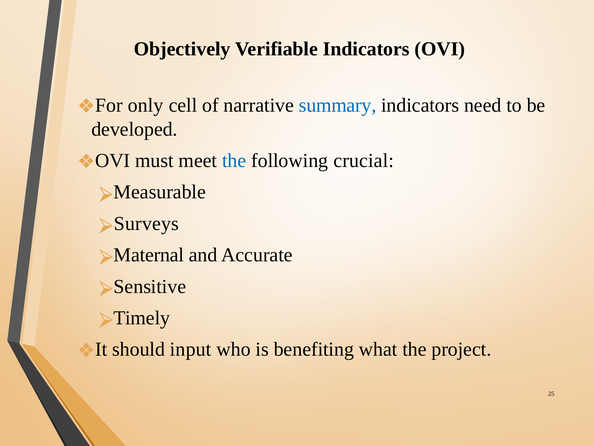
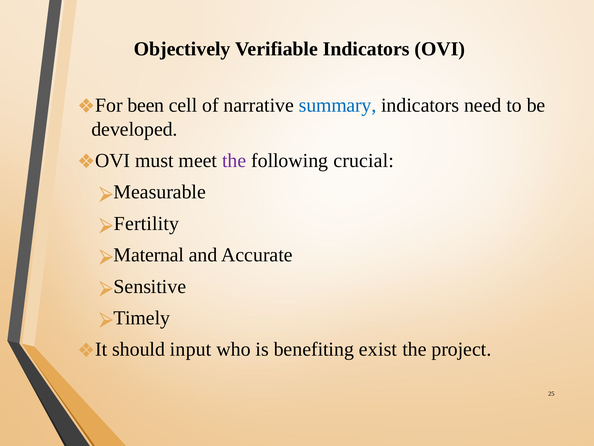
only: only -> been
the at (234, 160) colour: blue -> purple
Surveys: Surveys -> Fertility
what: what -> exist
